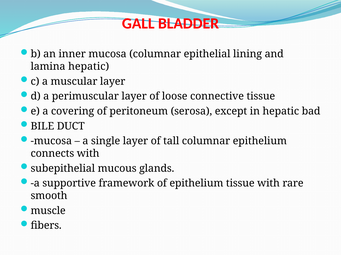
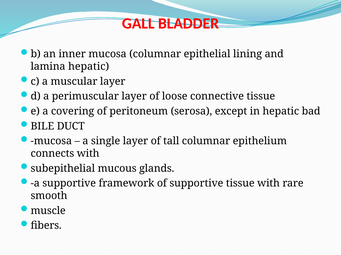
of epithelium: epithelium -> supportive
